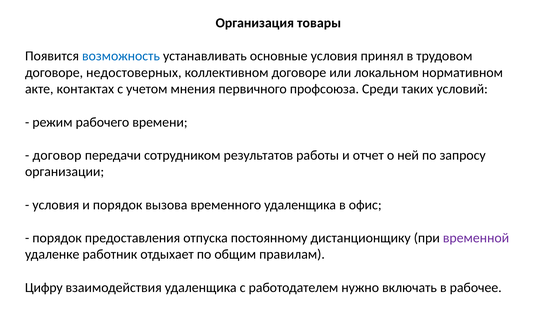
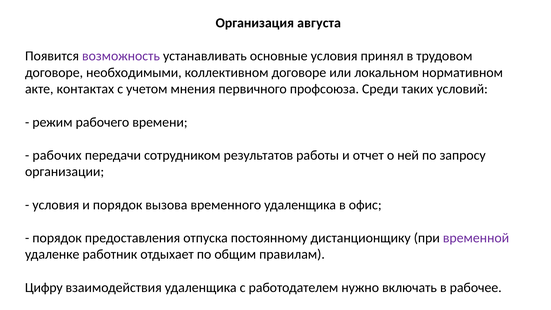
товары: товары -> августа
возможность colour: blue -> purple
недостоверных: недостоверных -> необходимыми
договор: договор -> рабочих
